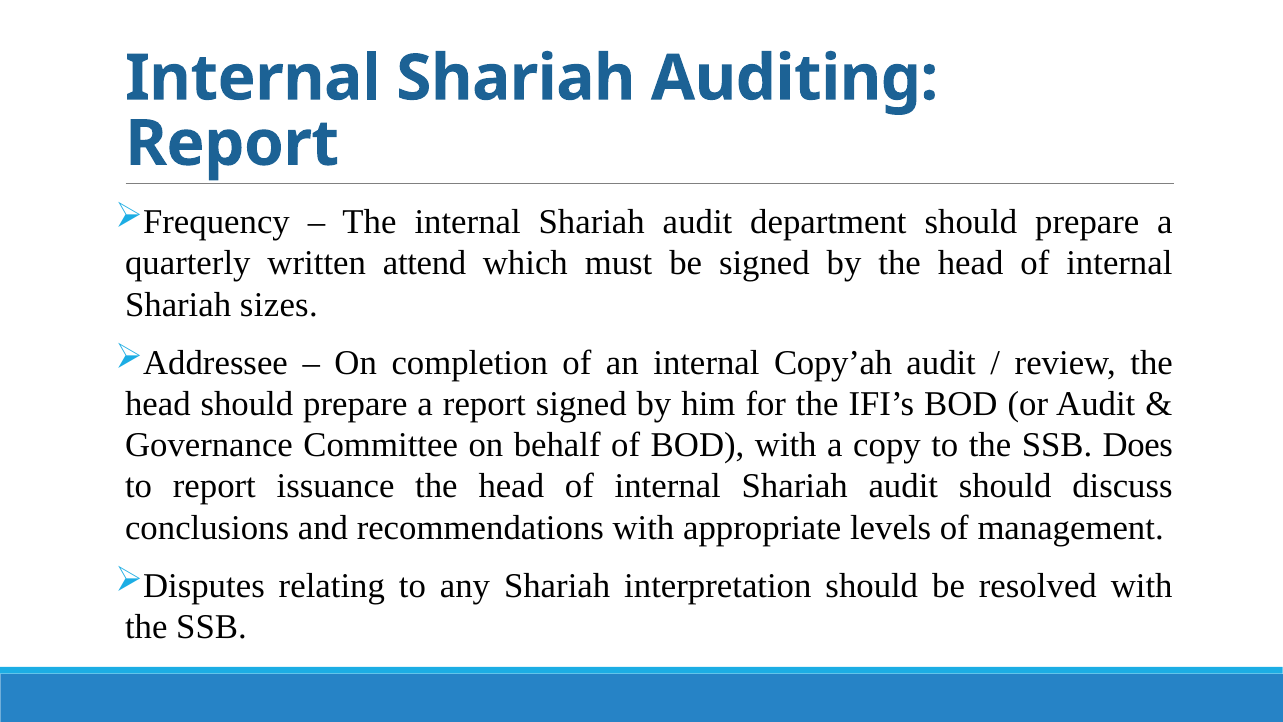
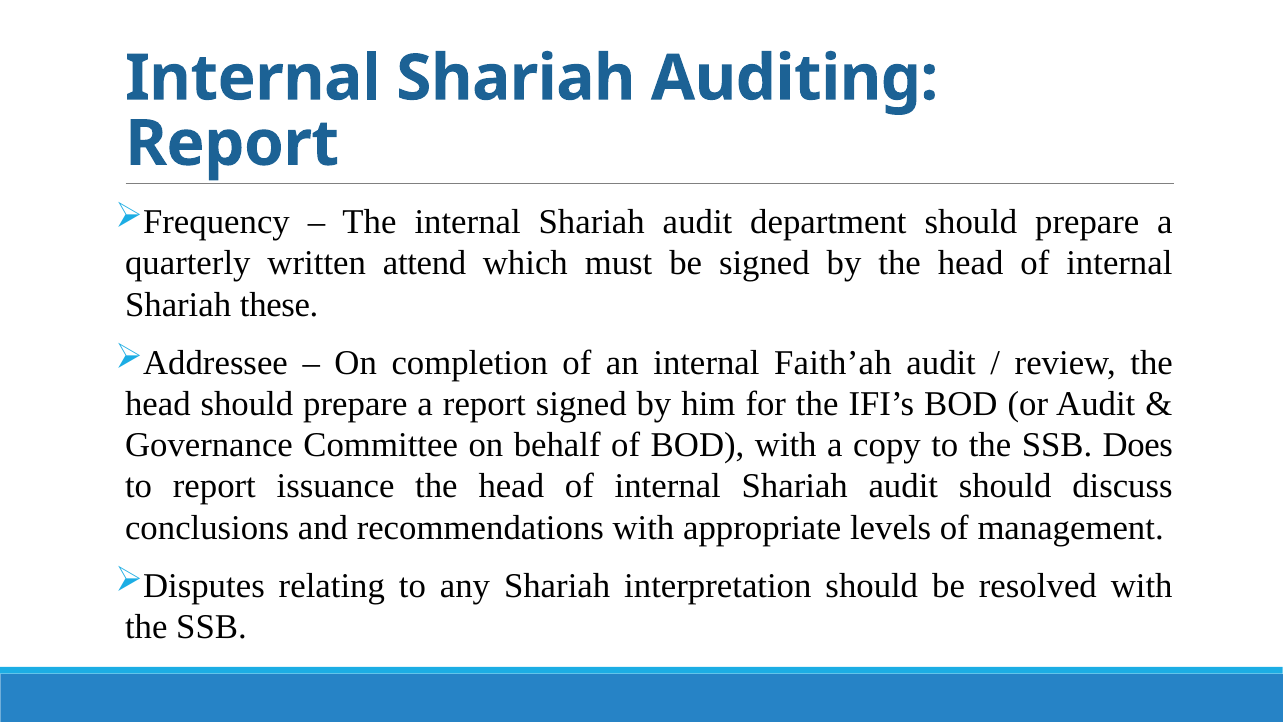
sizes: sizes -> these
Copy’ah: Copy’ah -> Faith’ah
